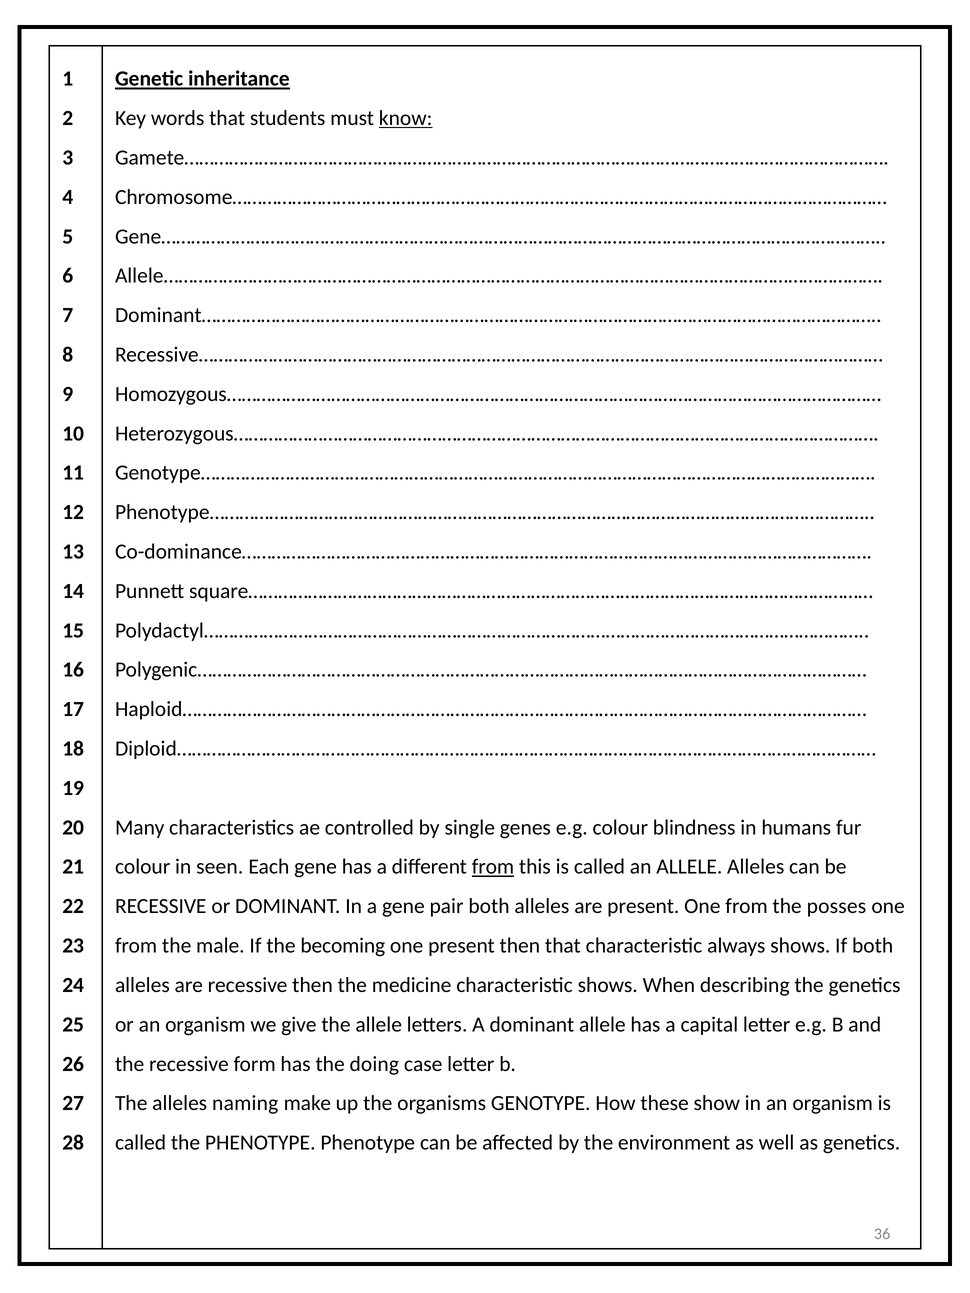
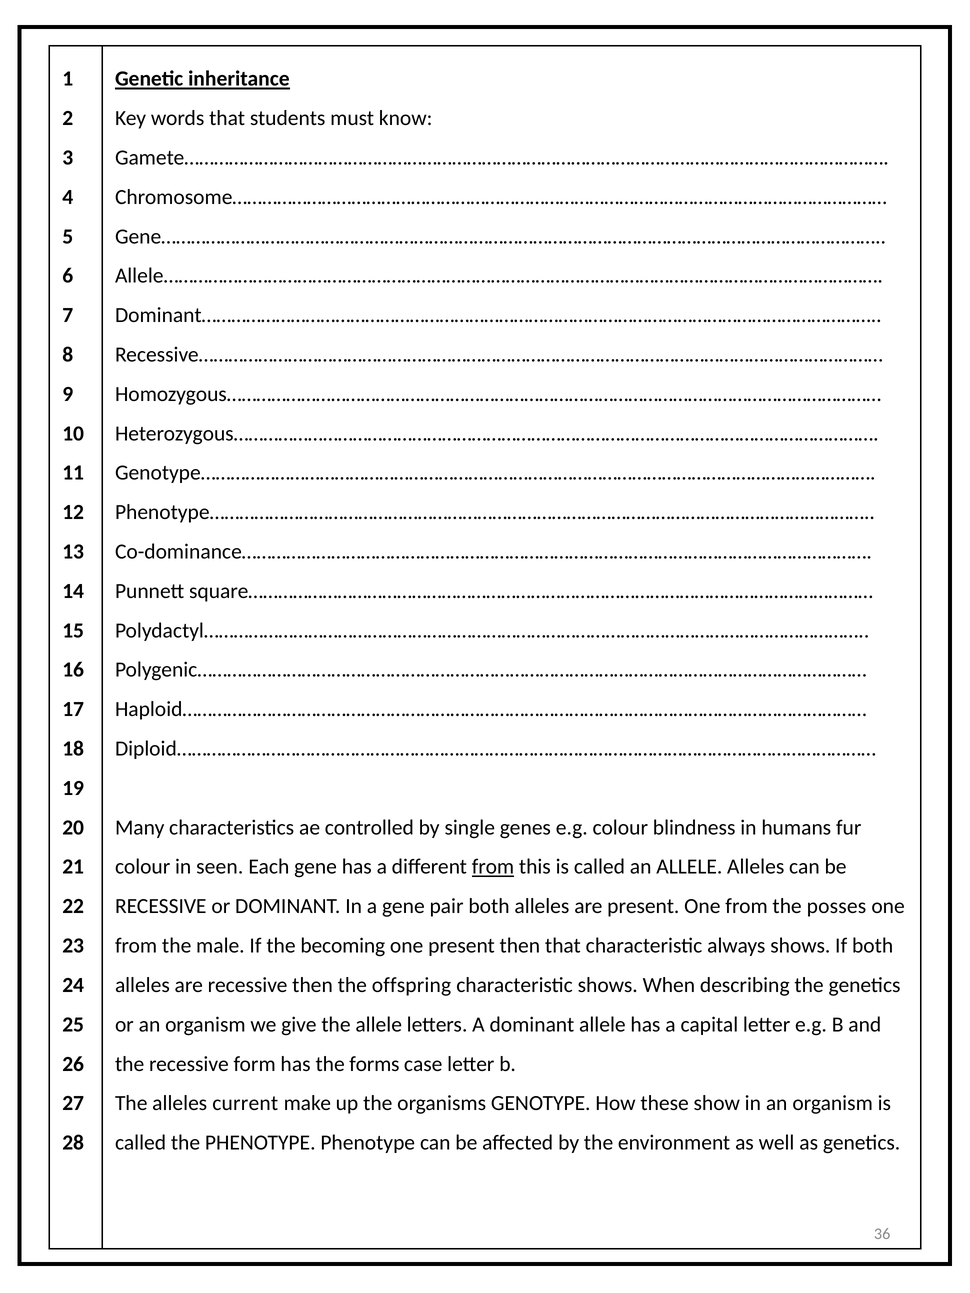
know underline: present -> none
medicine: medicine -> offspring
doing: doing -> forms
naming: naming -> current
